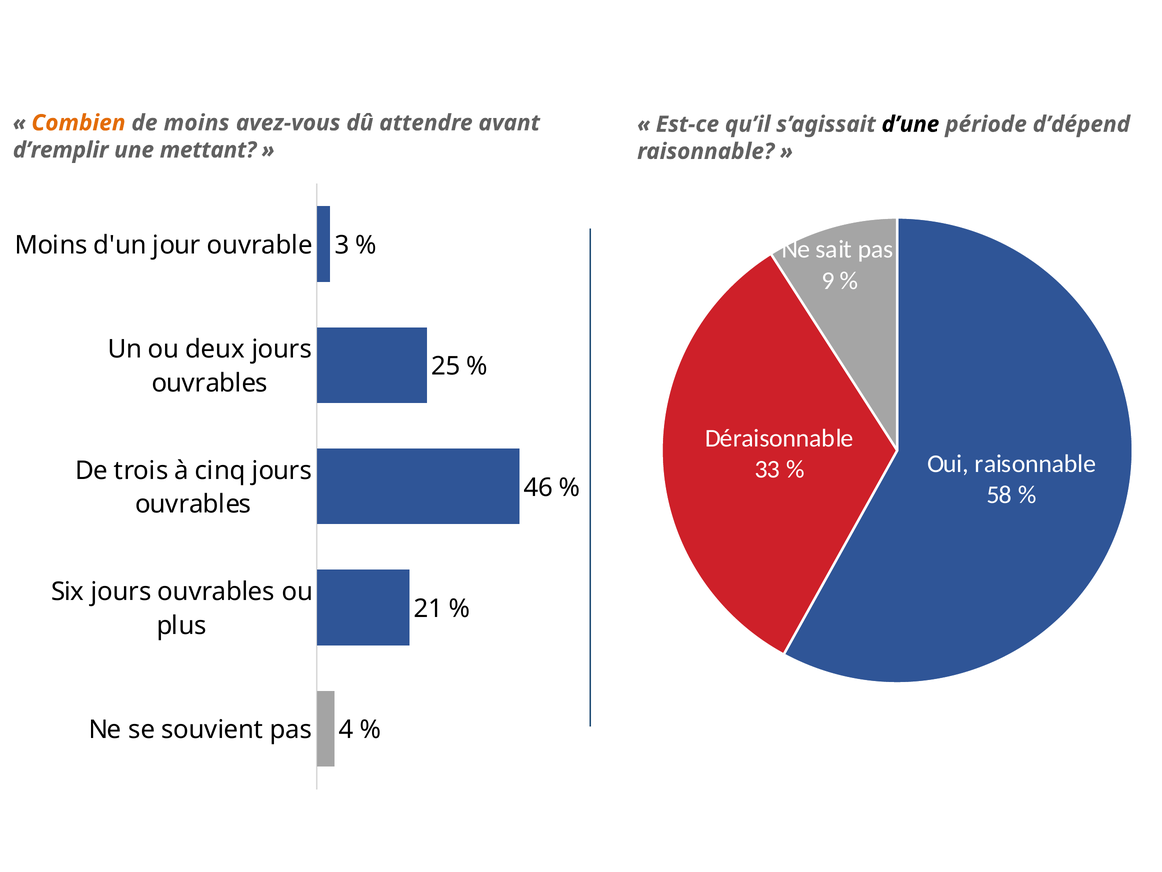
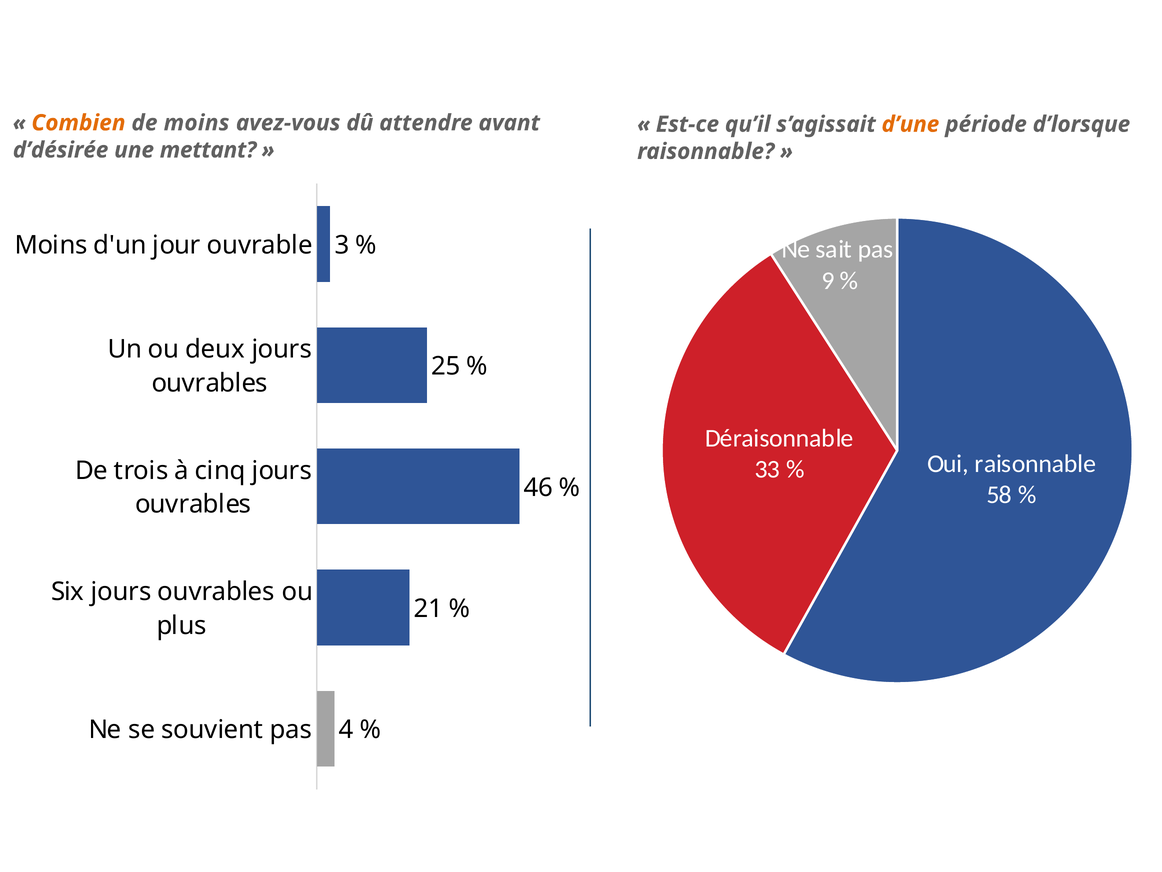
d’une colour: black -> orange
d’dépend: d’dépend -> d’lorsque
d’remplir: d’remplir -> d’désirée
